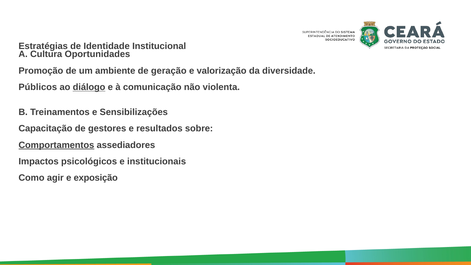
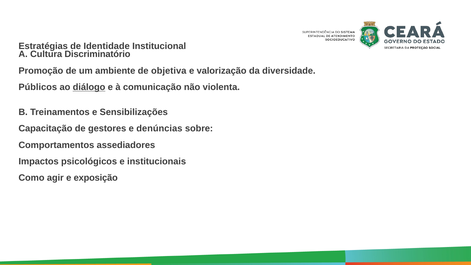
Oportunidades: Oportunidades -> Discriminatório
geração: geração -> objetiva
resultados: resultados -> denúncias
Comportamentos underline: present -> none
